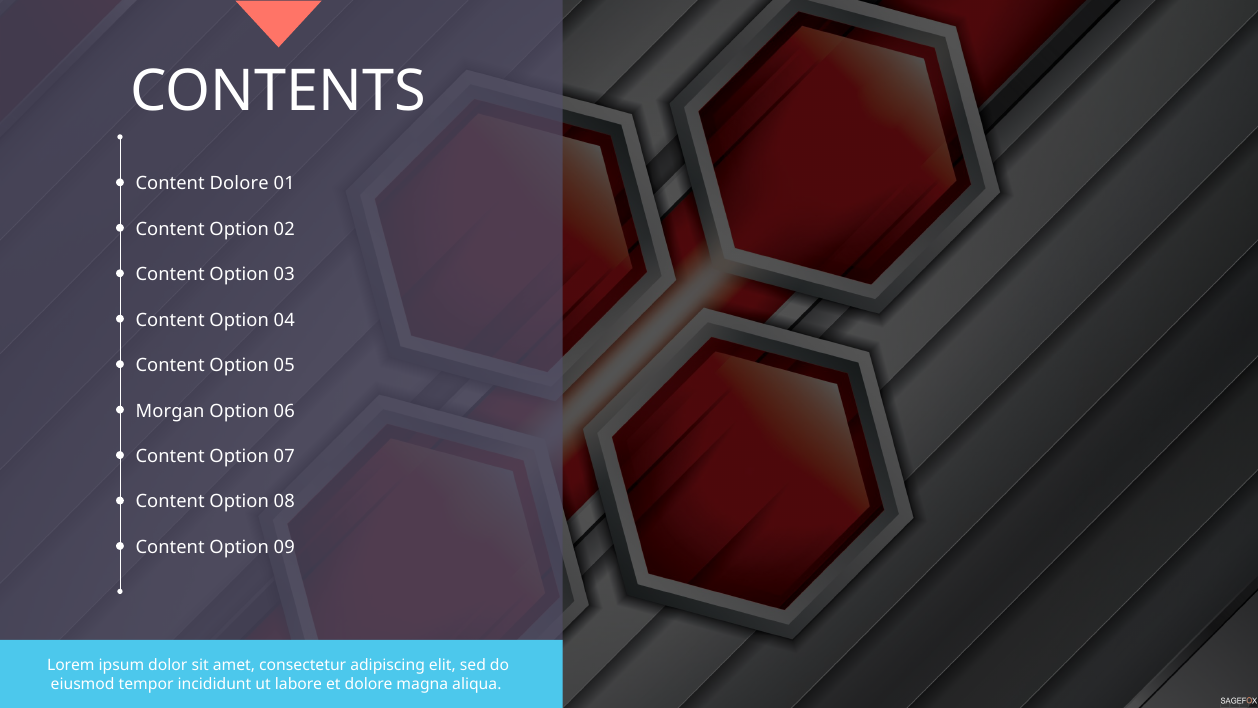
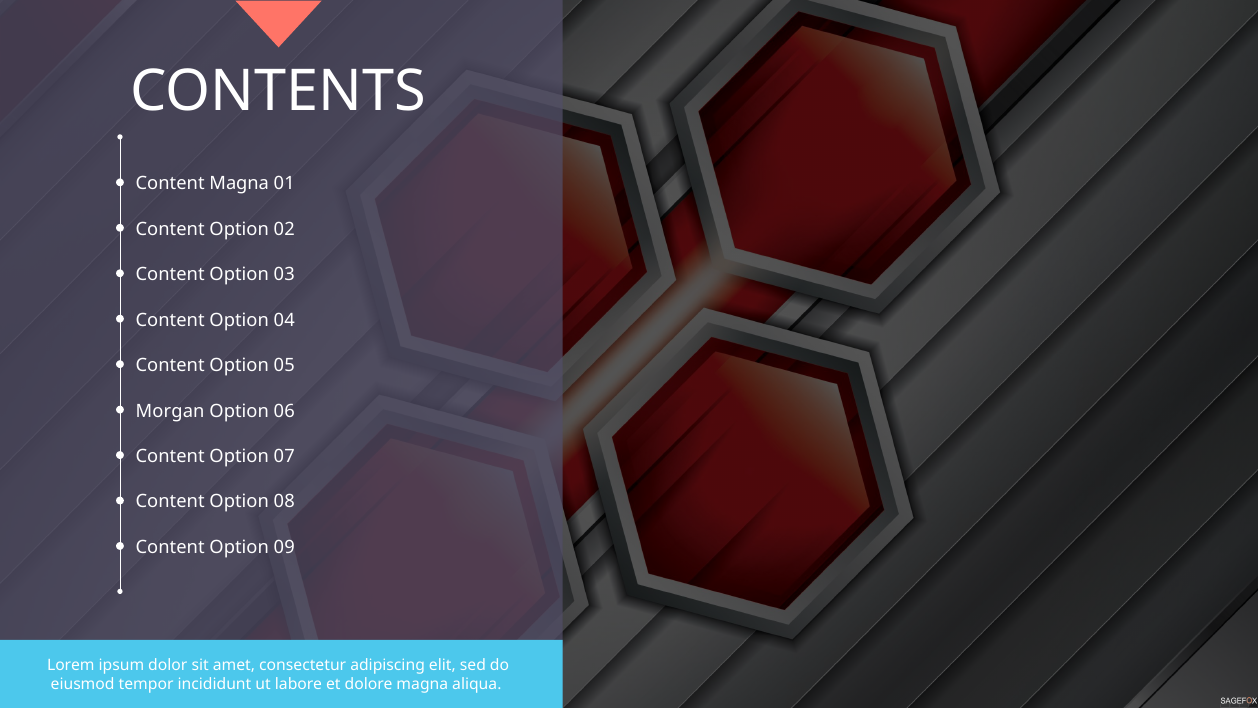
Content Dolore: Dolore -> Magna
